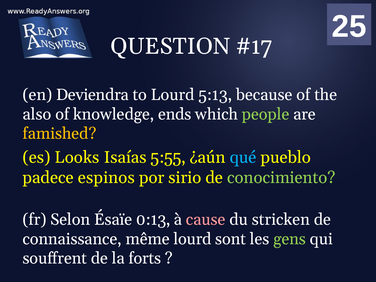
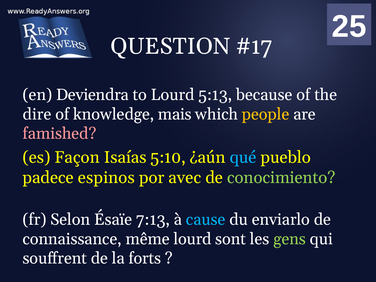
also: also -> dire
ends: ends -> mais
people colour: light green -> yellow
famished colour: yellow -> pink
Looks: Looks -> Façon
5:55: 5:55 -> 5:10
sirio: sirio -> avec
0:13: 0:13 -> 7:13
cause colour: pink -> light blue
stricken: stricken -> enviarlo
